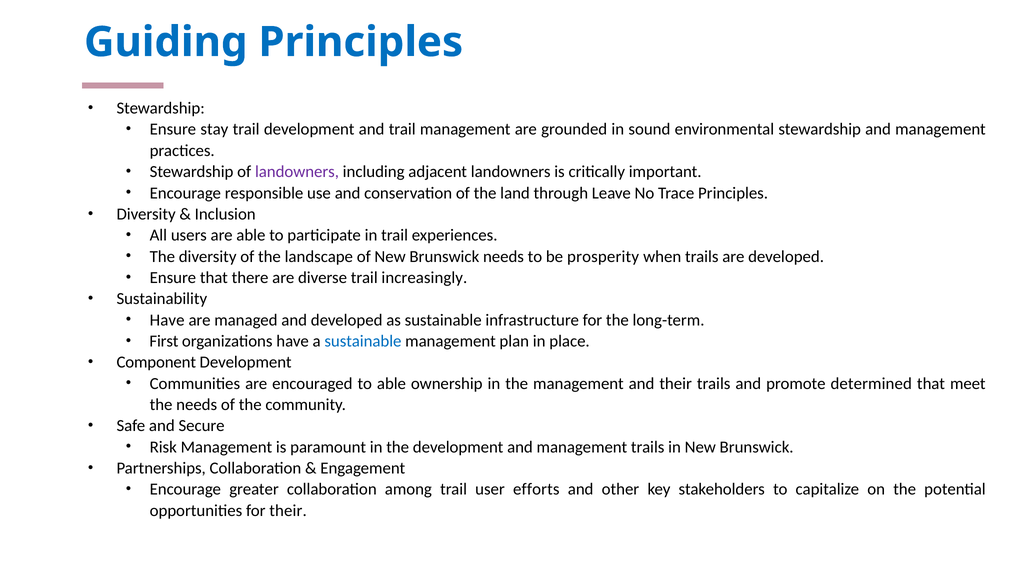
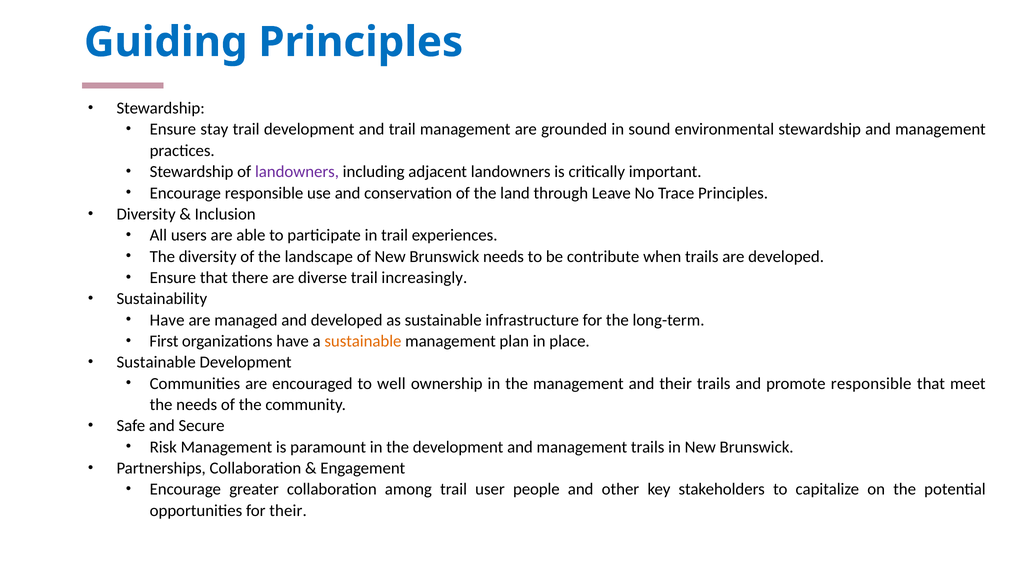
prosperity: prosperity -> contribute
sustainable at (363, 341) colour: blue -> orange
Component at (156, 363): Component -> Sustainable
to able: able -> well
promote determined: determined -> responsible
efforts: efforts -> people
